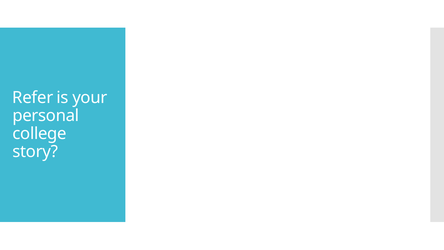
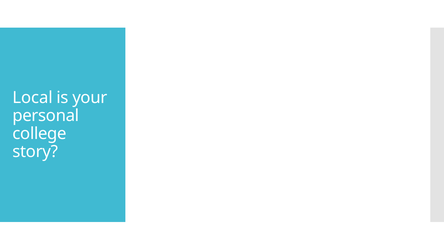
Refer: Refer -> Local
